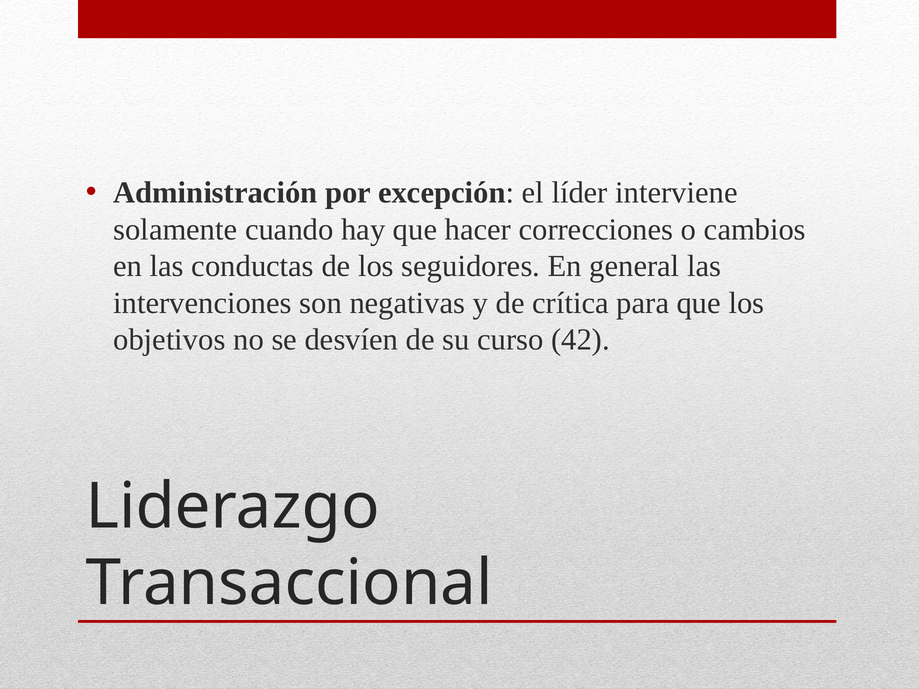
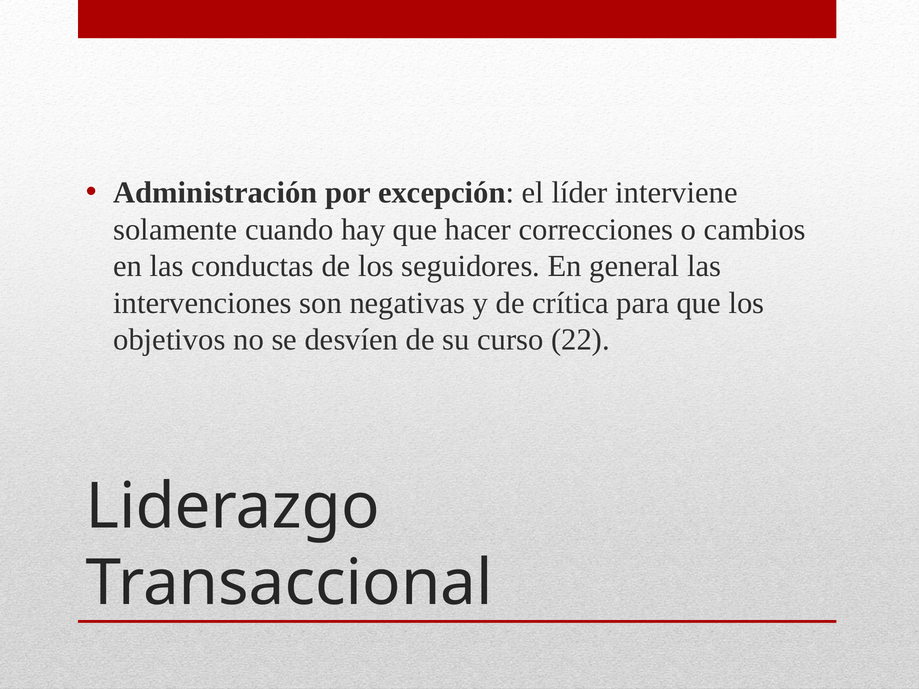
42: 42 -> 22
